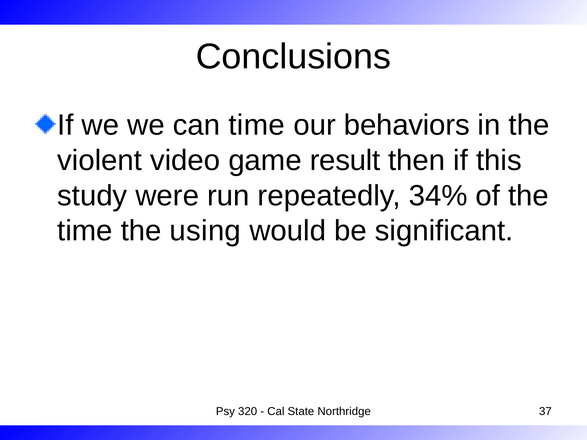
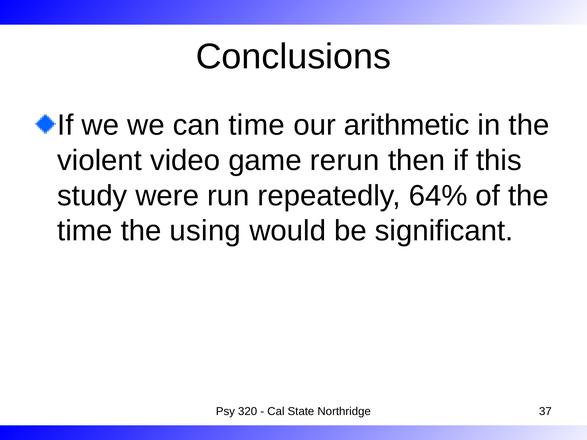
behaviors: behaviors -> arithmetic
result: result -> rerun
34%: 34% -> 64%
